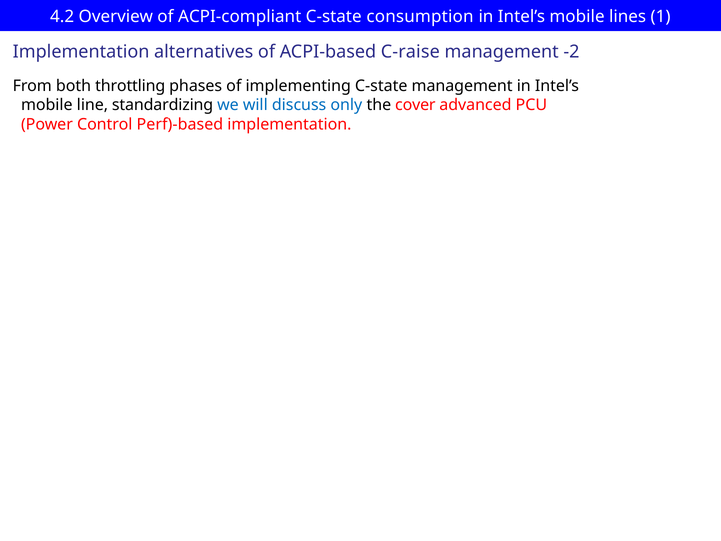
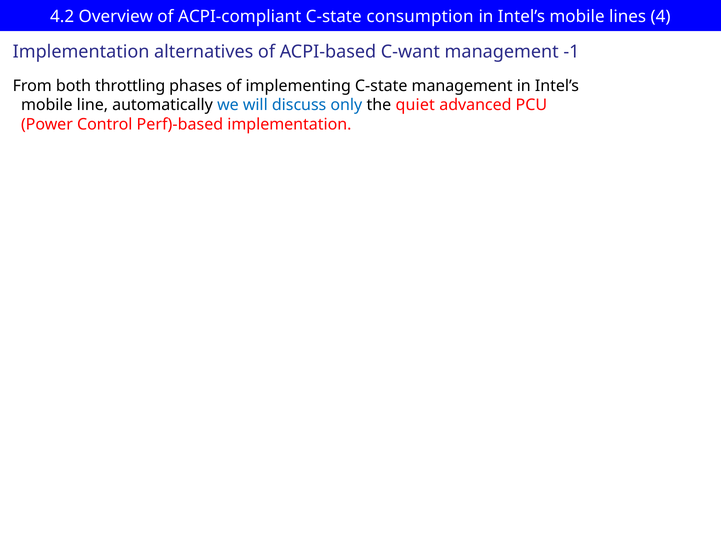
1: 1 -> 4
C-raise: C-raise -> C-want
-2: -2 -> -1
standardizing: standardizing -> automatically
cover: cover -> quiet
